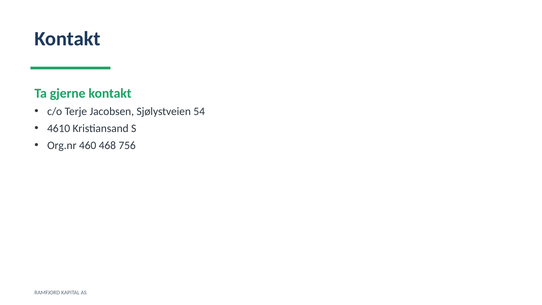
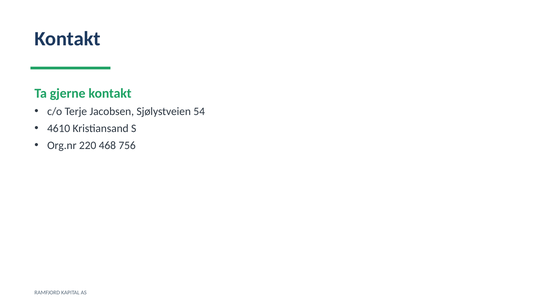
460: 460 -> 220
